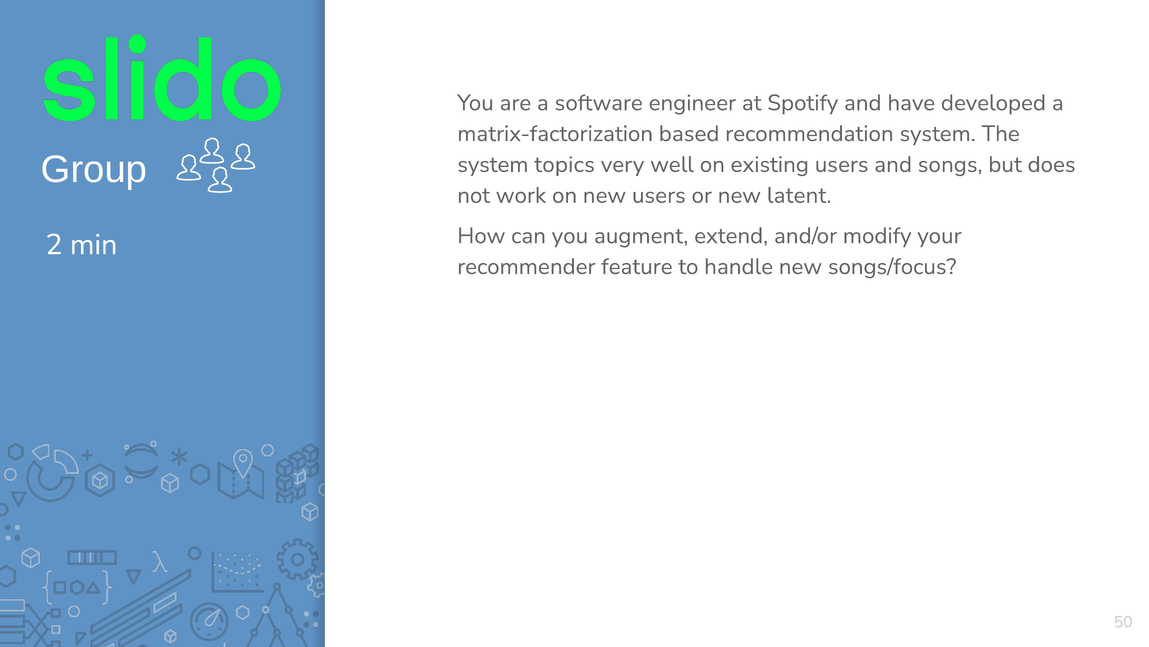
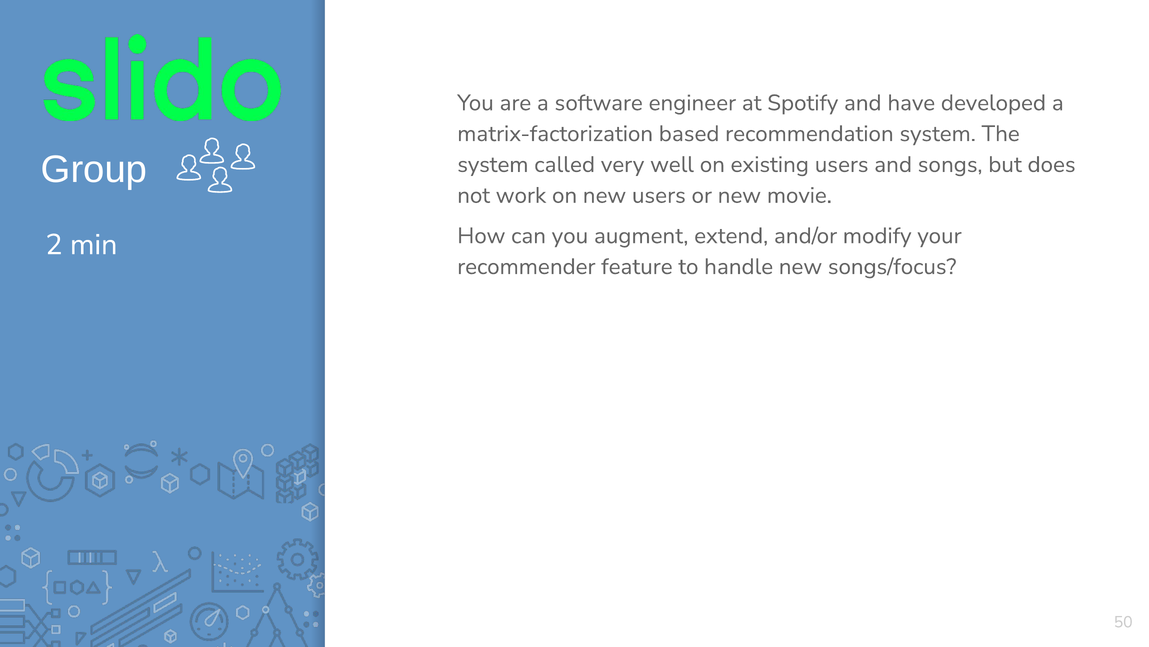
topics: topics -> called
latent: latent -> movie
